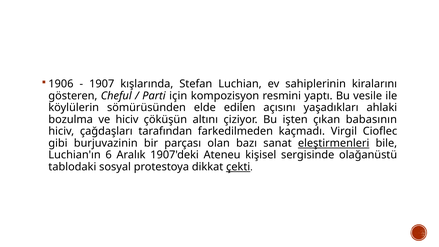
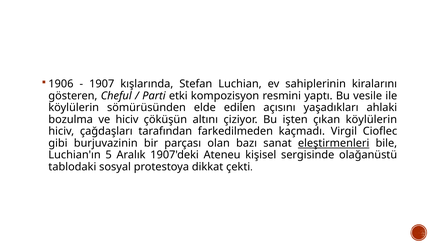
için: için -> etki
çıkan babasının: babasının -> köylülerin
6: 6 -> 5
çekti underline: present -> none
